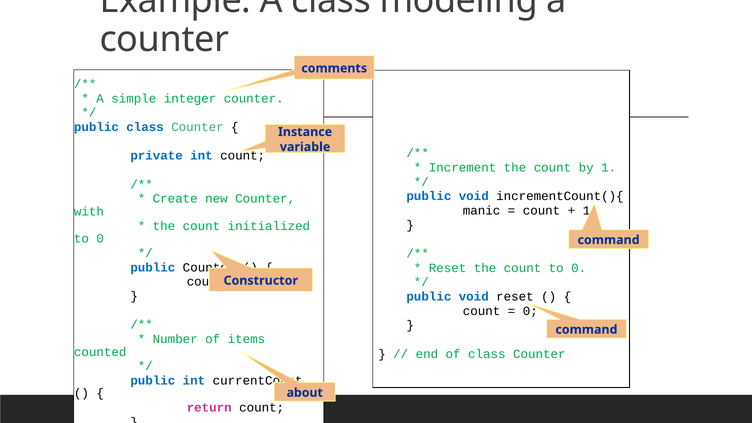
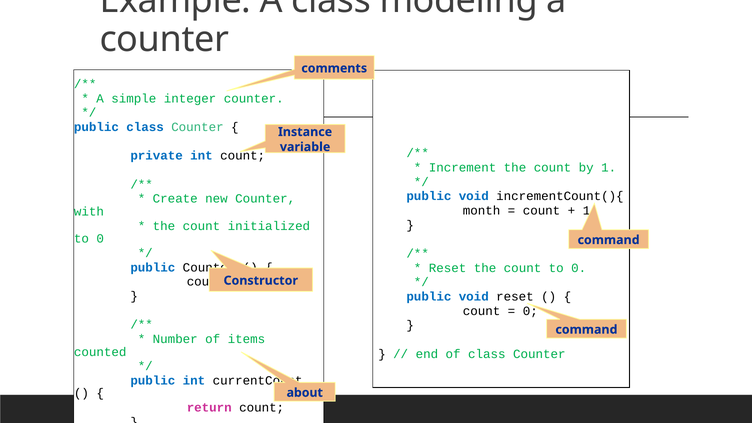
manic: manic -> month
